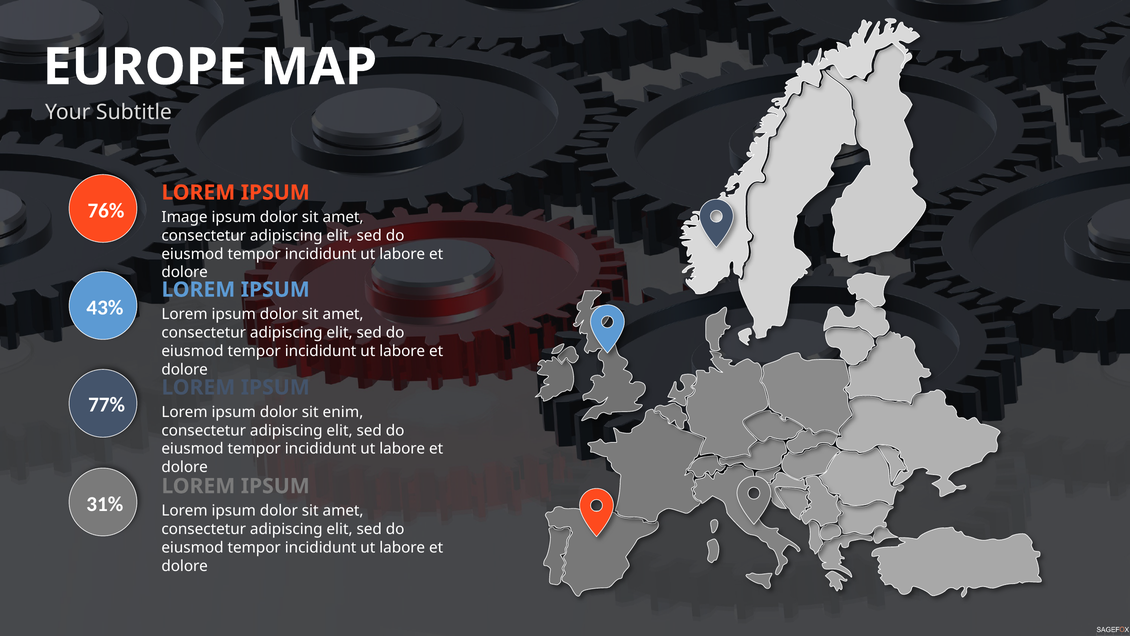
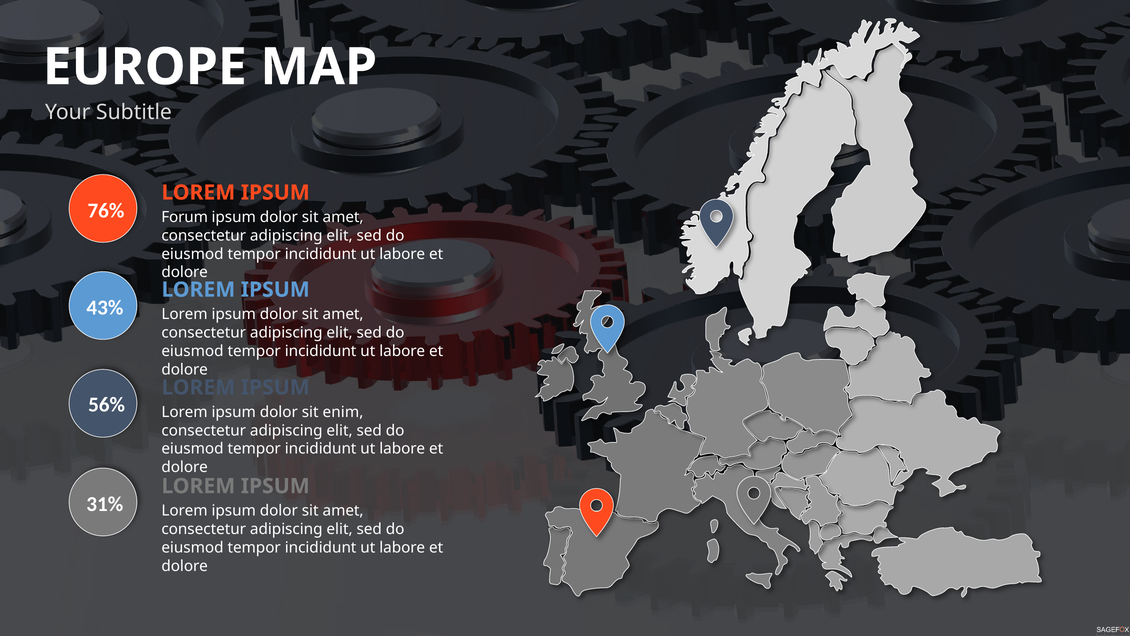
Image: Image -> Forum
77%: 77% -> 56%
